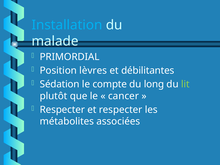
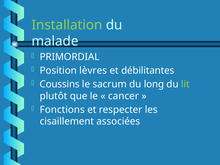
Installation colour: light blue -> light green
Sédation: Sédation -> Coussins
compte: compte -> sacrum
Respecter at (62, 110): Respecter -> Fonctions
métabolites: métabolites -> cisaillement
